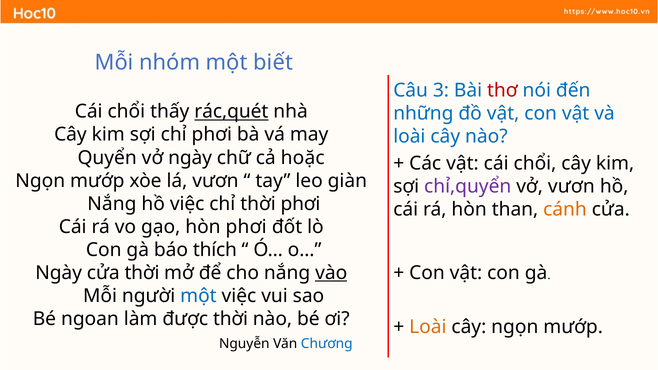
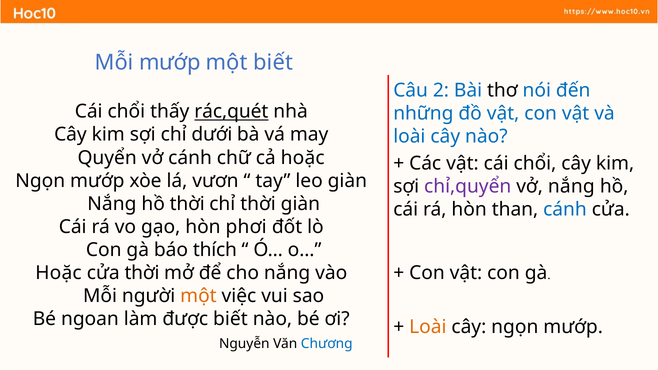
Mỗi nhóm: nhóm -> mướp
3: 3 -> 2
thơ colour: red -> black
chỉ phơi: phơi -> dưới
vở ngày: ngày -> cánh
vở vươn: vươn -> nắng
hồ việc: việc -> thời
thời phơi: phơi -> giàn
cánh at (565, 210) colour: orange -> blue
Ngày at (59, 273): Ngày -> Hoặc
vào underline: present -> none
một at (198, 296) colour: blue -> orange
được thời: thời -> biết
